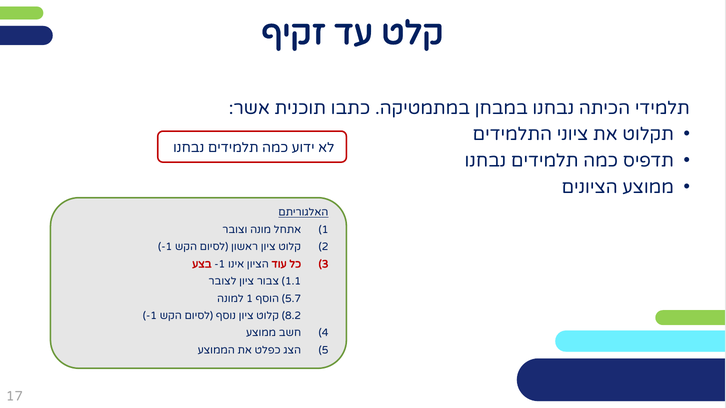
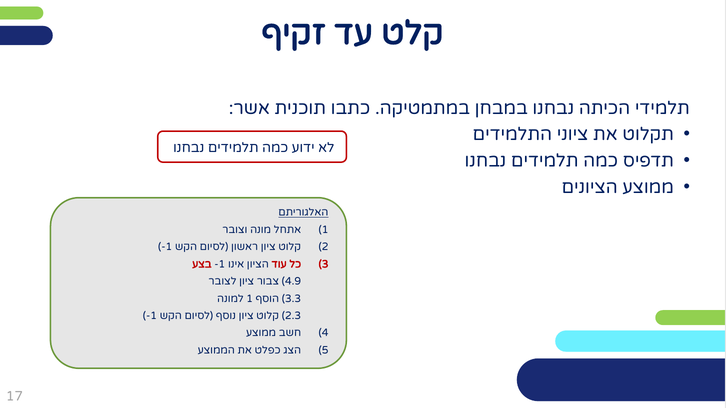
1.1: 1.1 -> 4.9
5.7: 5.7 -> 3.3
8.2: 8.2 -> 2.3
